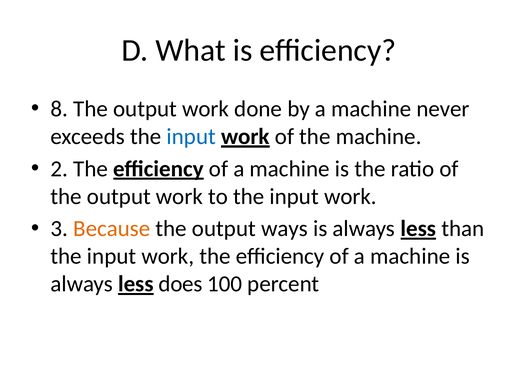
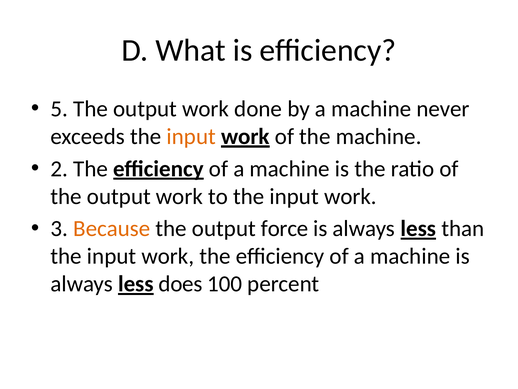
8: 8 -> 5
input at (191, 136) colour: blue -> orange
ways: ways -> force
